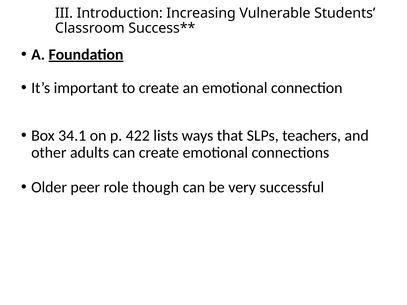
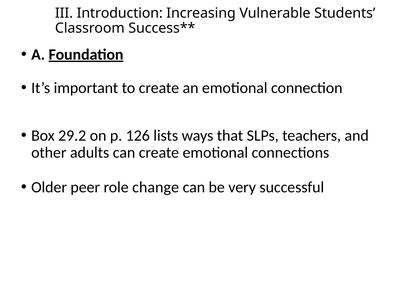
34.1: 34.1 -> 29.2
422: 422 -> 126
though: though -> change
